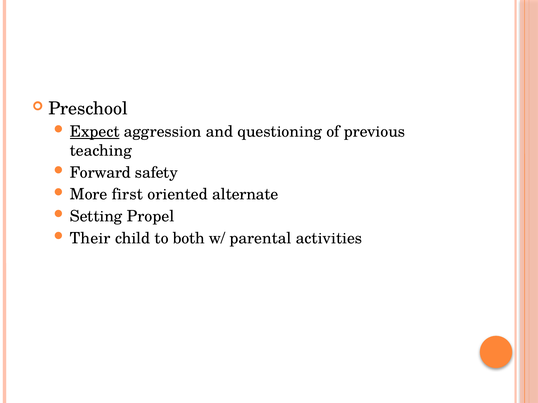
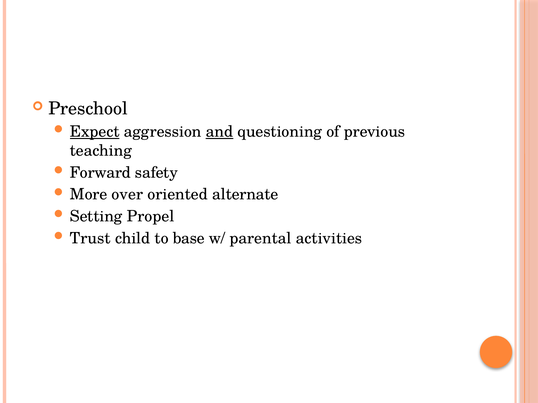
and underline: none -> present
first: first -> over
Their: Their -> Trust
both: both -> base
